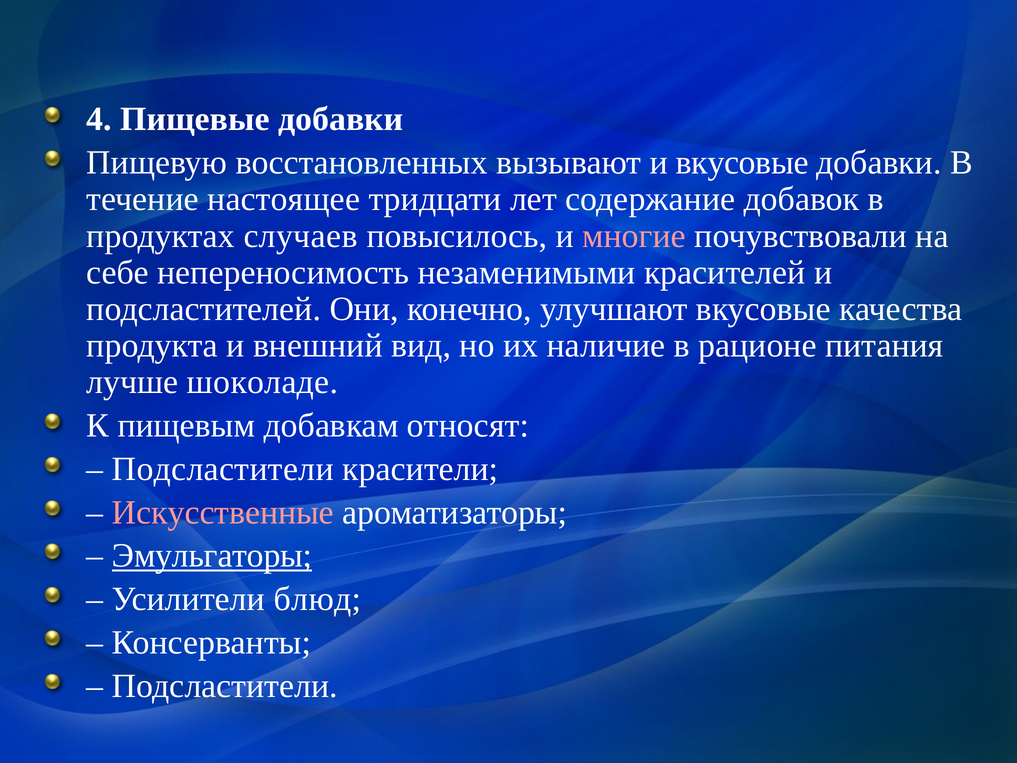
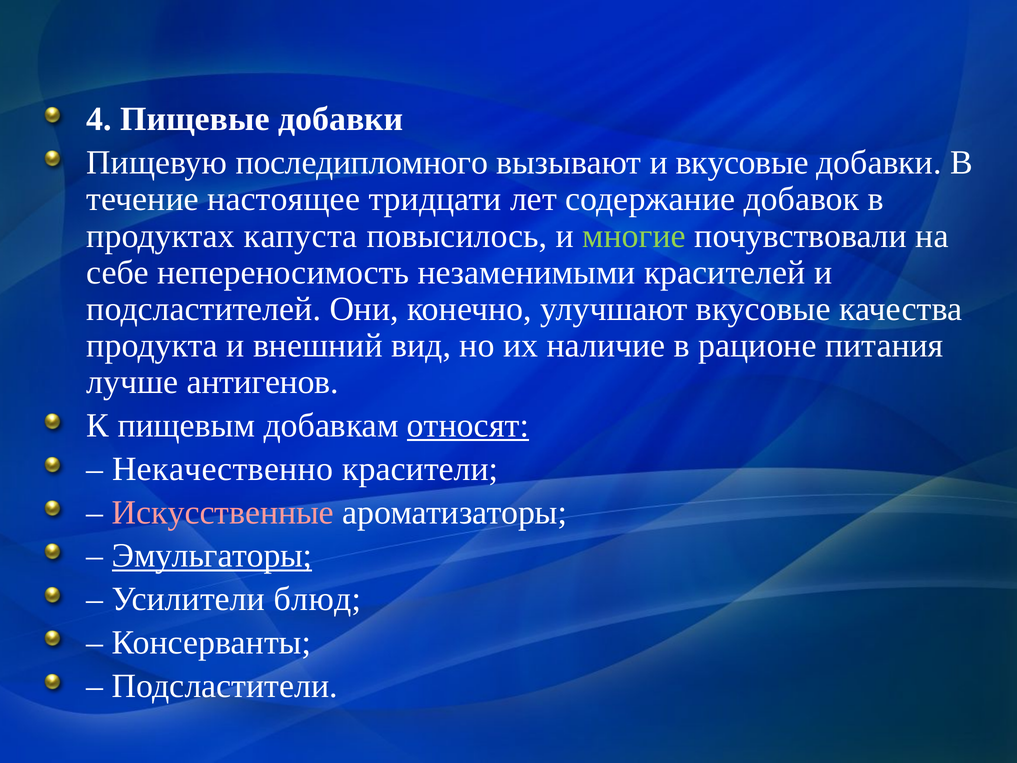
восстановленных: восстановленных -> последипломного
случаев: случаев -> капуста
многие colour: pink -> light green
шоколаде: шоколаде -> антигенов
относят underline: none -> present
Подсластители at (223, 469): Подсластители -> Некачественно
